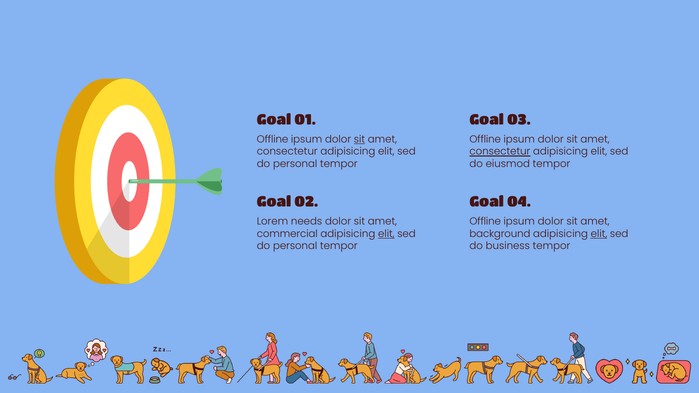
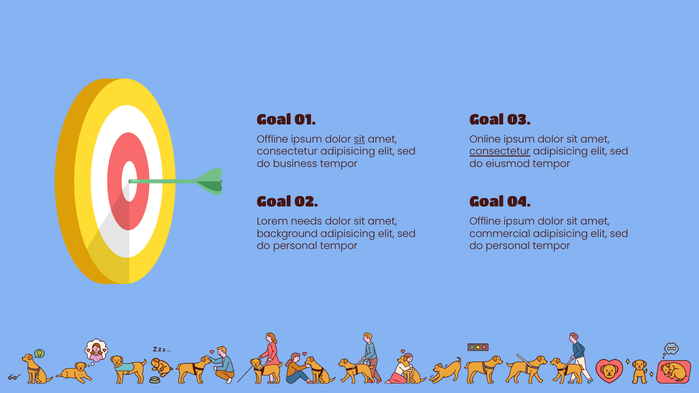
Offline at (485, 139): Offline -> Online
personal at (295, 164): personal -> business
commercial: commercial -> background
elit at (386, 234) underline: present -> none
background: background -> commercial
elit at (599, 234) underline: present -> none
business at (508, 246): business -> personal
